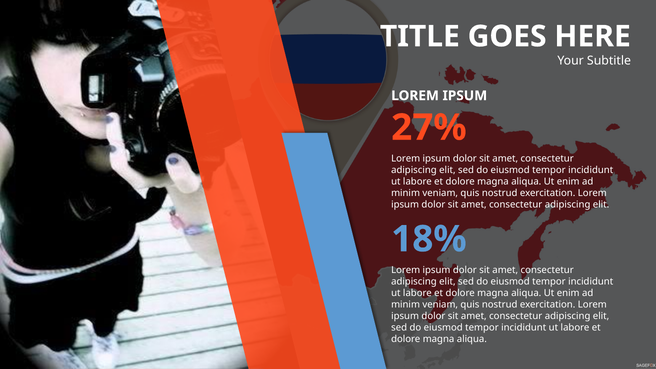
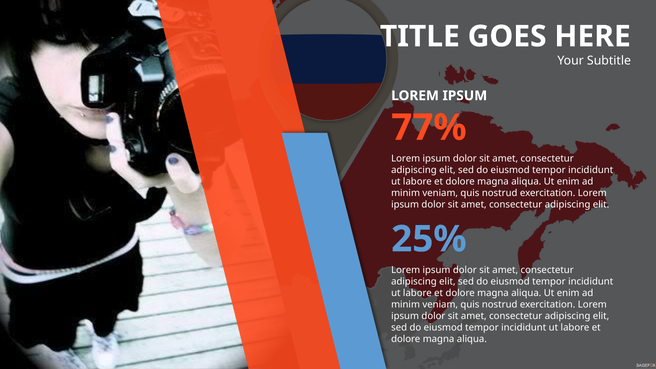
27%: 27% -> 77%
18%: 18% -> 25%
